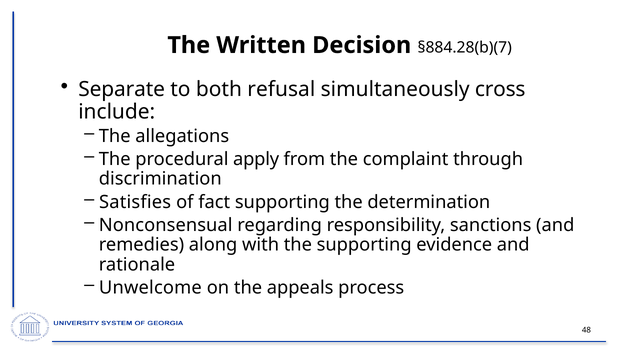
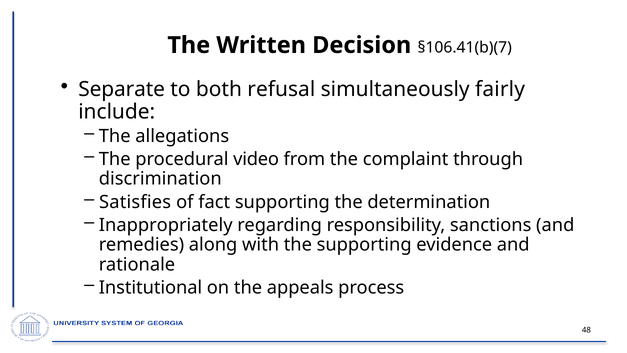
§884.28(b)(7: §884.28(b)(7 -> §106.41(b)(7
cross: cross -> fairly
apply: apply -> video
Nonconsensual: Nonconsensual -> Inappropriately
Unwelcome: Unwelcome -> Institutional
